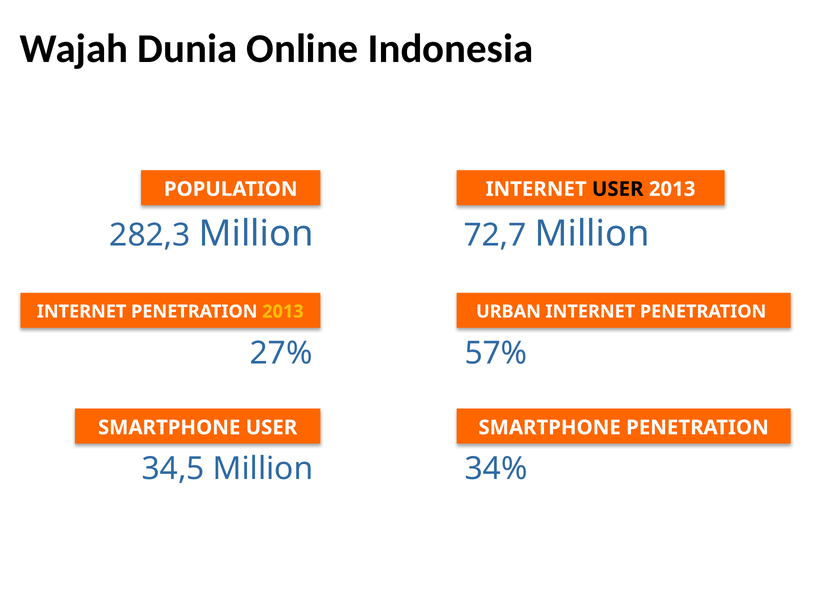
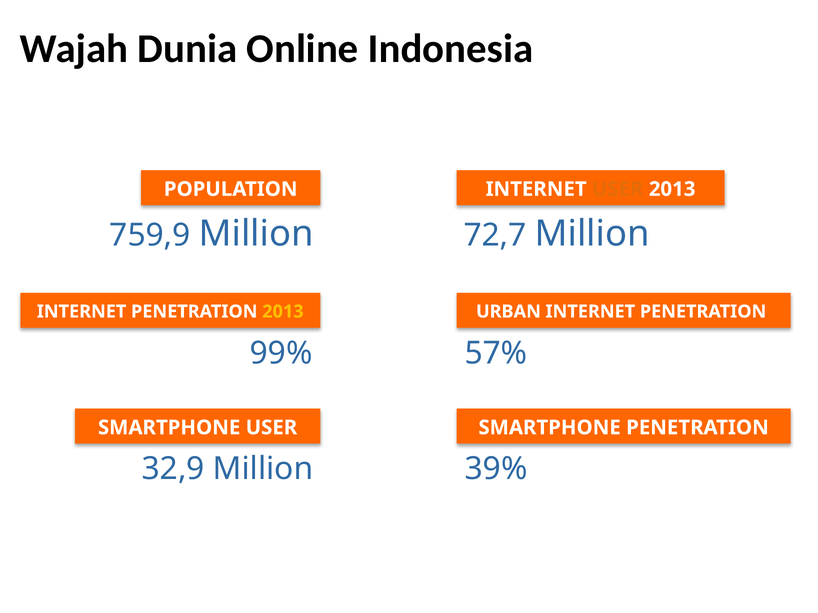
USER at (618, 189) colour: black -> orange
282,3: 282,3 -> 759,9
27%: 27% -> 99%
34,5: 34,5 -> 32,9
34%: 34% -> 39%
